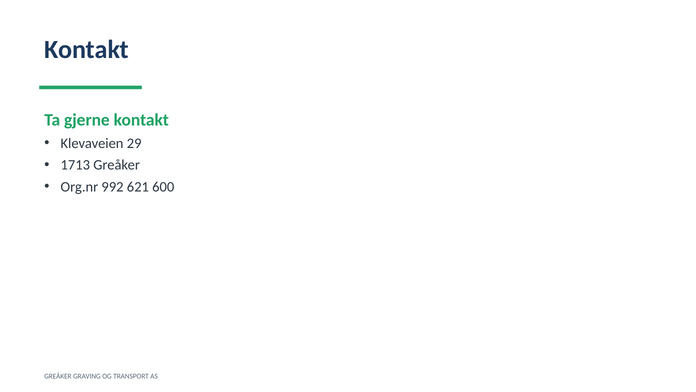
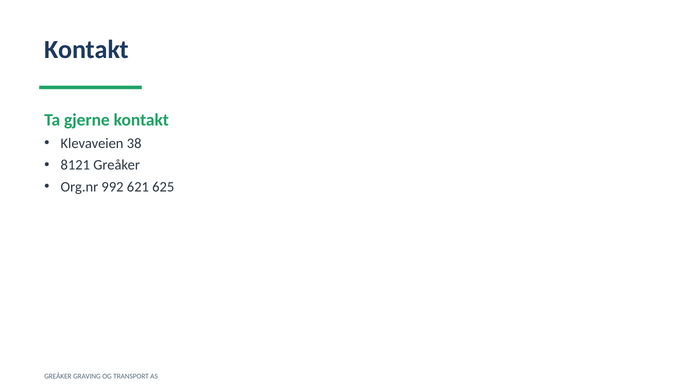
29: 29 -> 38
1713: 1713 -> 8121
600: 600 -> 625
